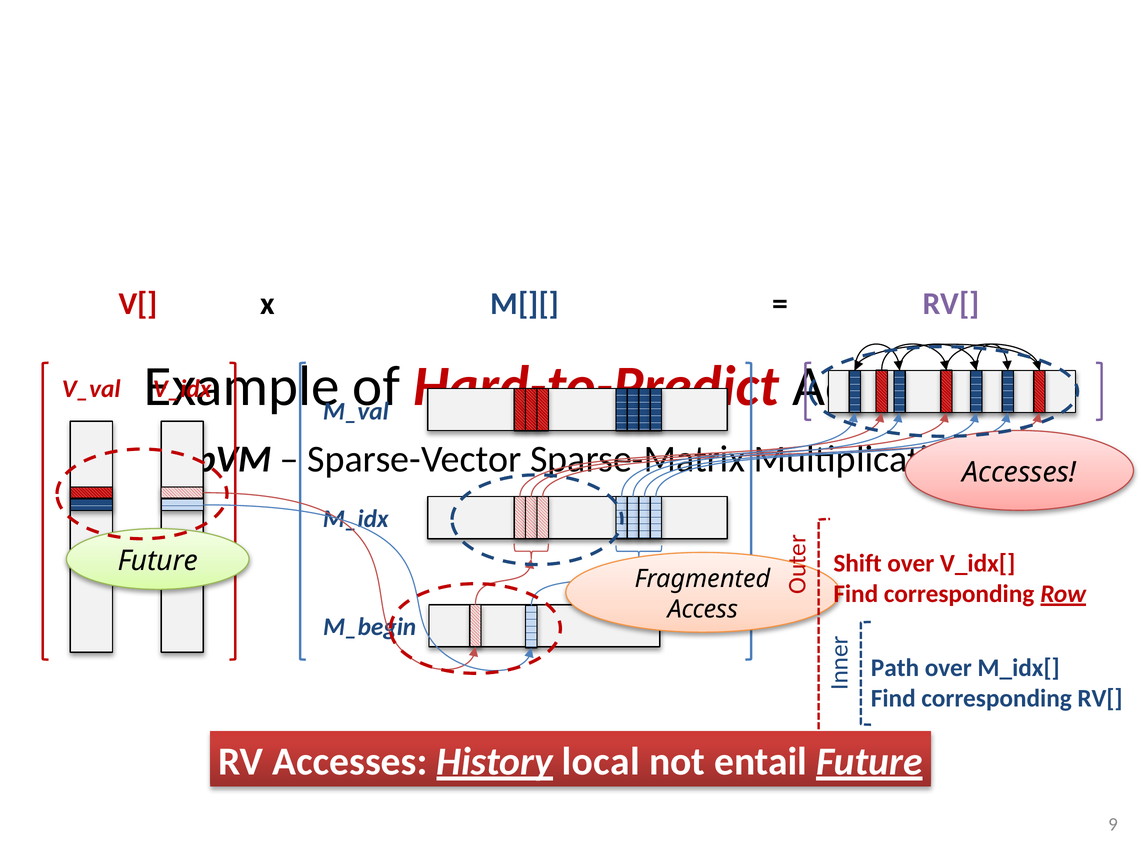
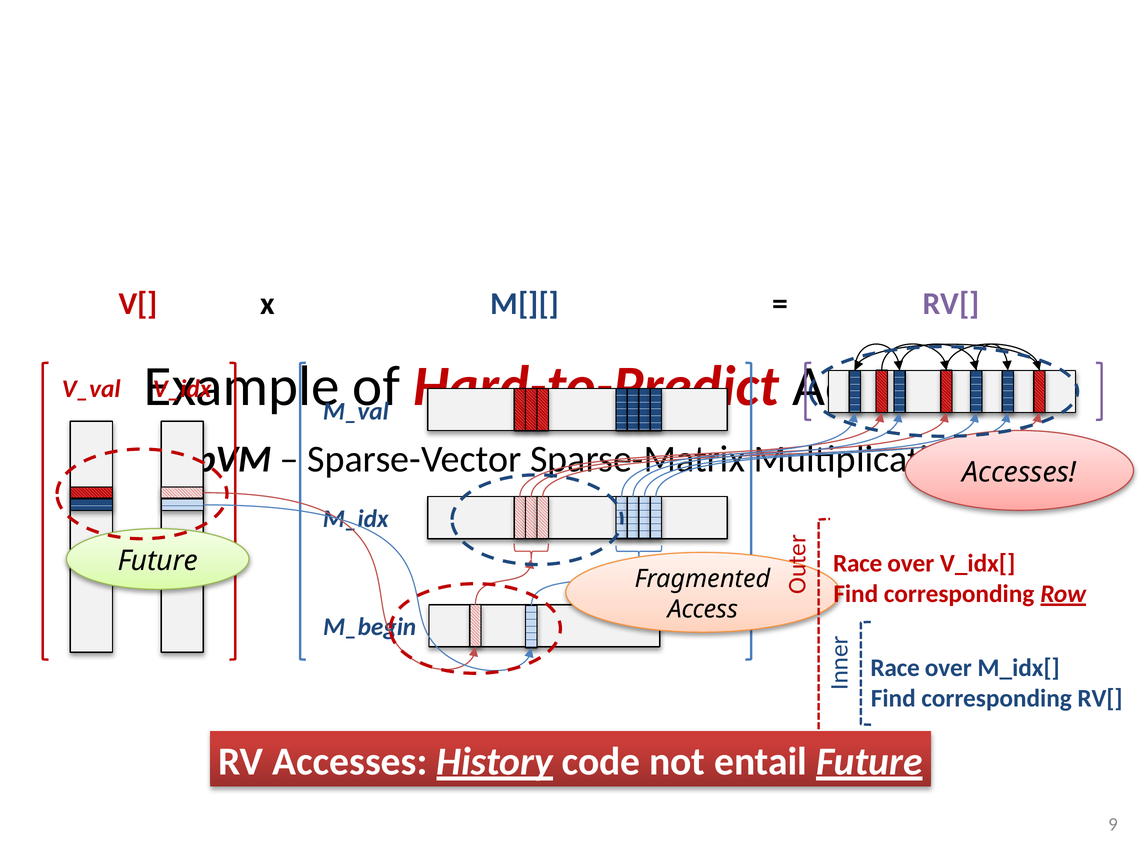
Shift at (858, 563): Shift -> Race
Path at (895, 668): Path -> Race
local: local -> code
